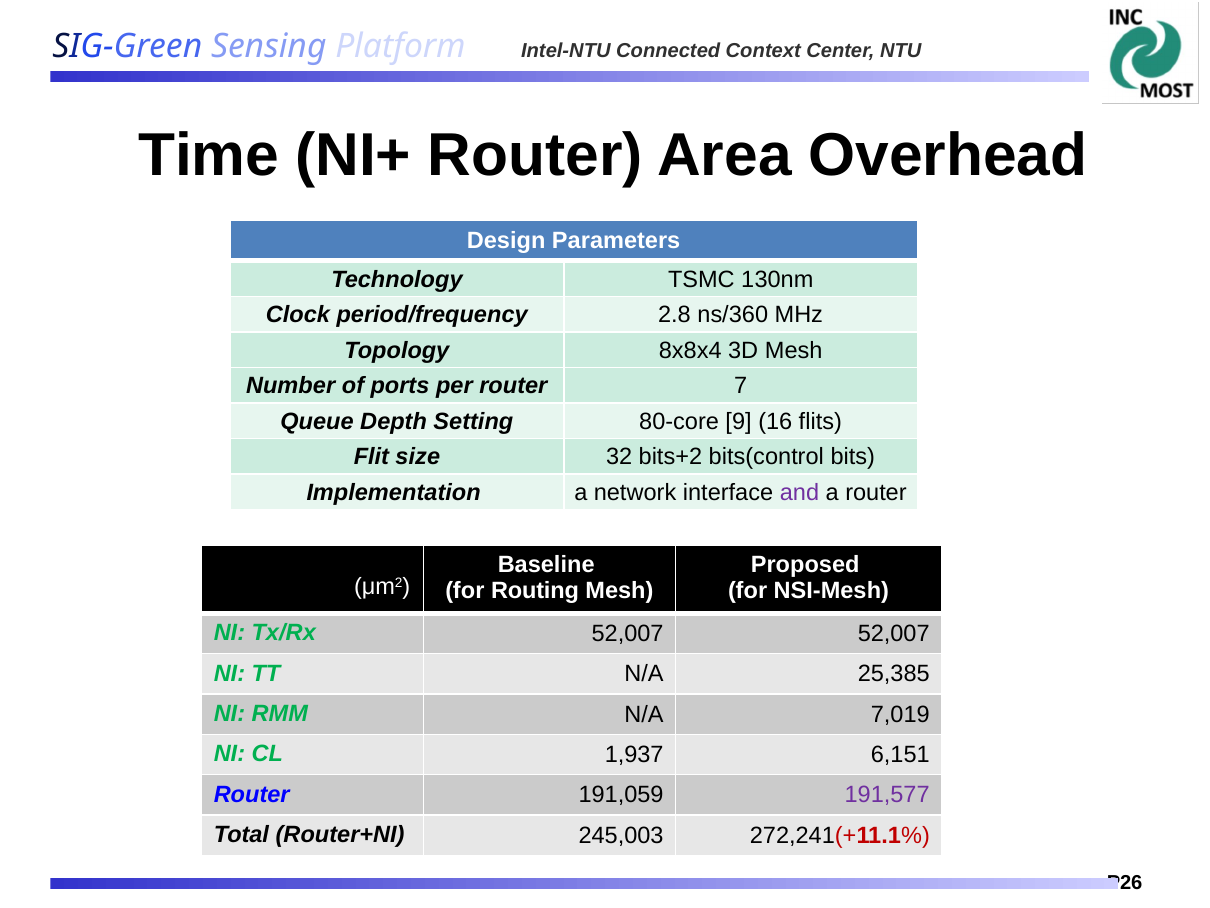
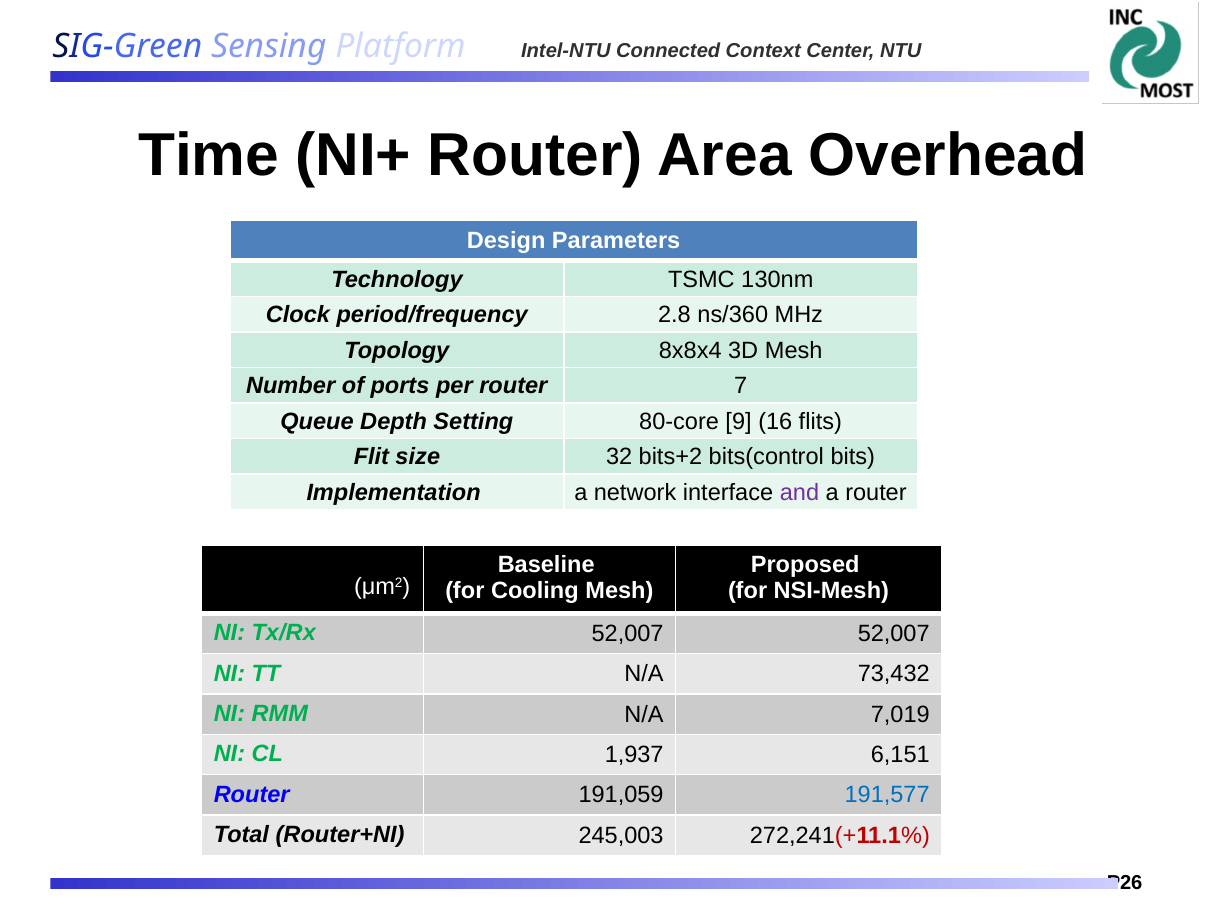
Routing: Routing -> Cooling
25,385: 25,385 -> 73,432
191,577 colour: purple -> blue
